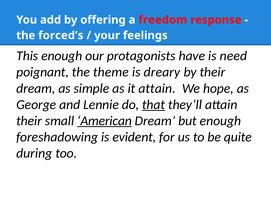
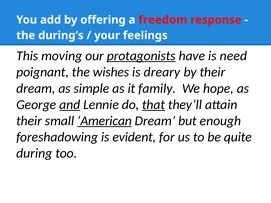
forced’s: forced’s -> during’s
This enough: enough -> moving
protagonists underline: none -> present
theme: theme -> wishes
it attain: attain -> family
and underline: none -> present
